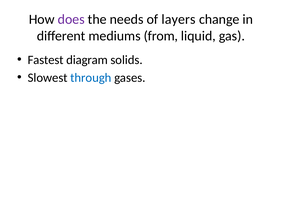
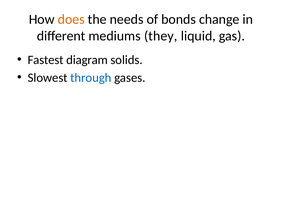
does colour: purple -> orange
layers: layers -> bonds
from: from -> they
